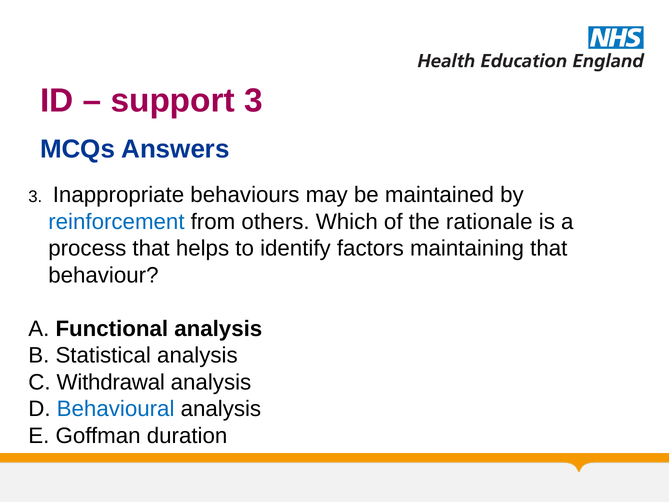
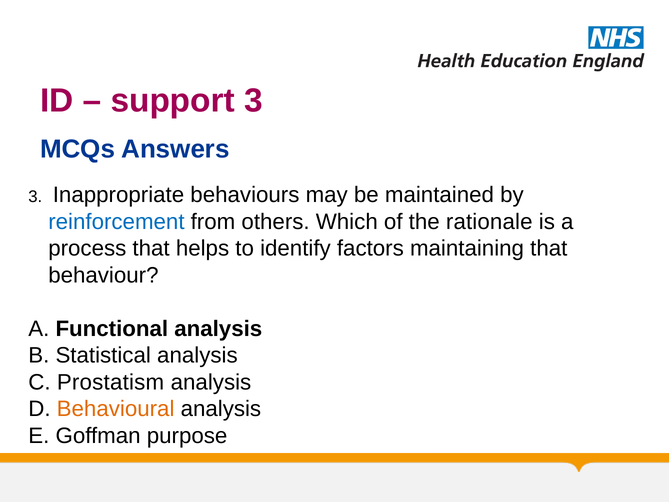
Withdrawal: Withdrawal -> Prostatism
Behavioural colour: blue -> orange
duration: duration -> purpose
